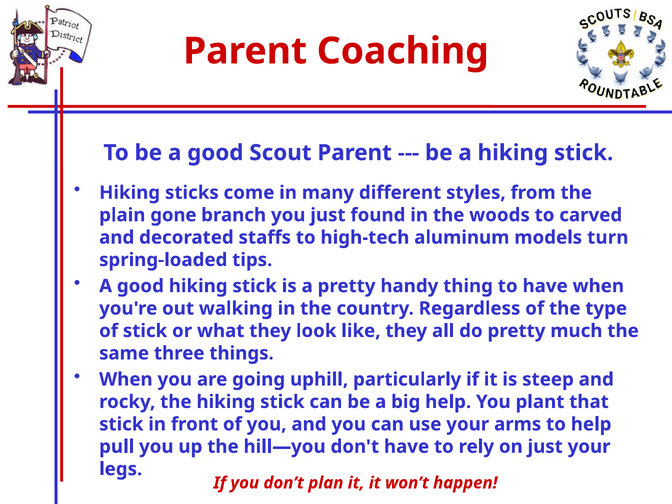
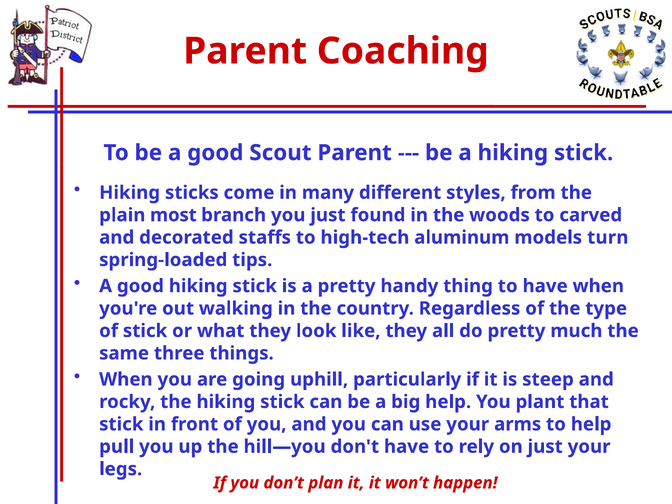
gone: gone -> most
